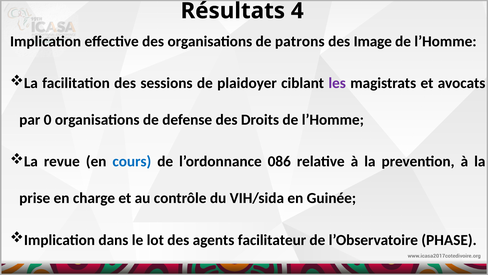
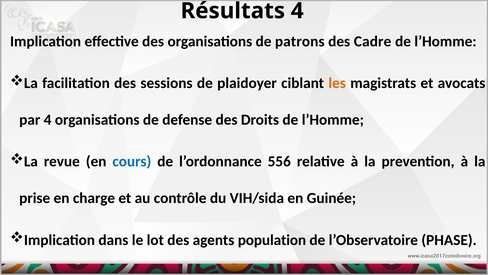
Image: Image -> Cadre
les colour: purple -> orange
par 0: 0 -> 4
086: 086 -> 556
facilitateur: facilitateur -> population
